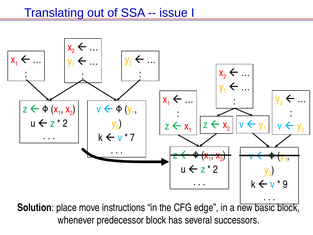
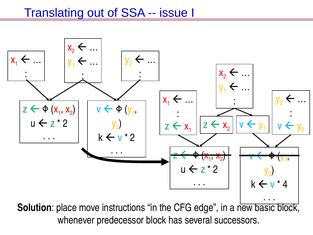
7 at (133, 138): 7 -> 2
9: 9 -> 4
